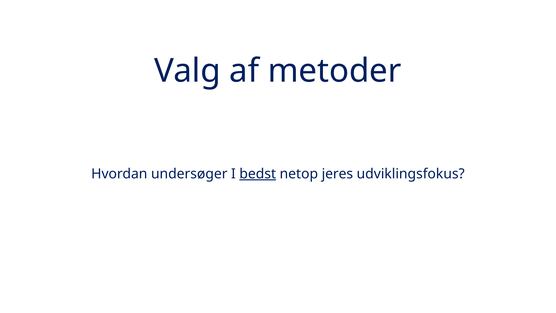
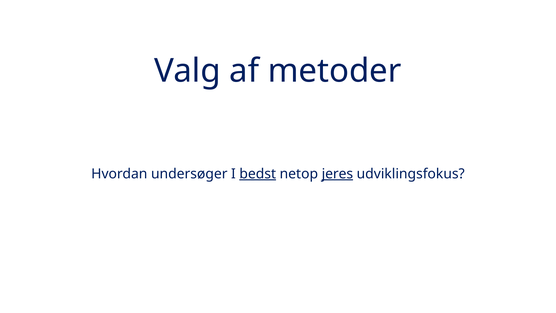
jeres underline: none -> present
